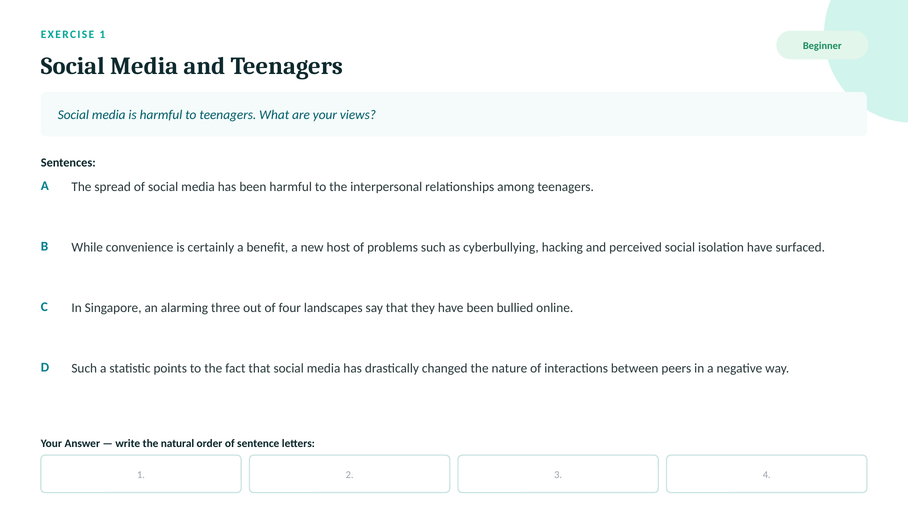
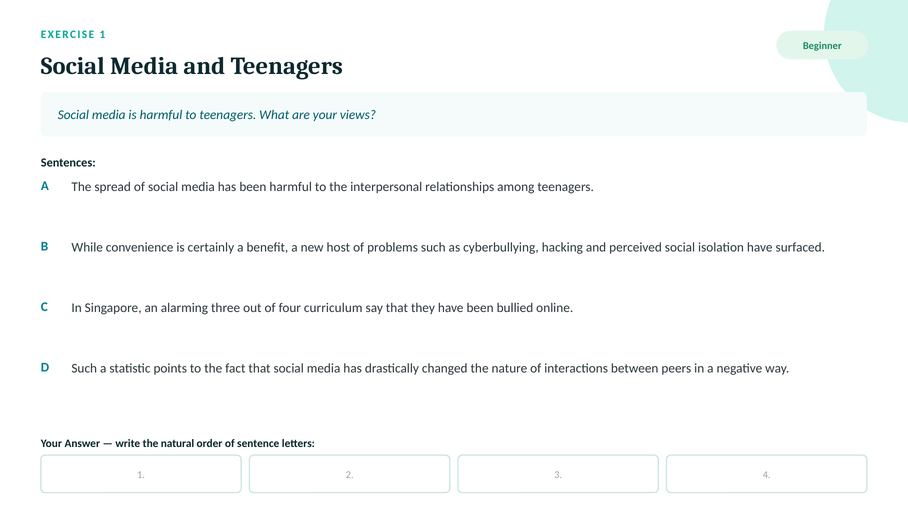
landscapes: landscapes -> curriculum
